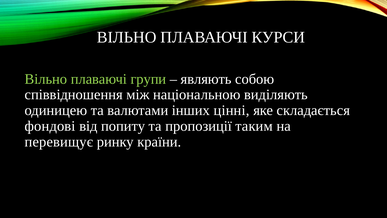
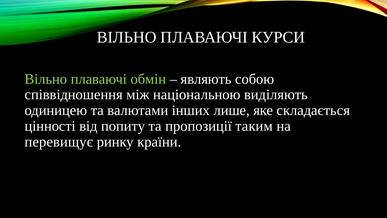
групи: групи -> обмін
цінні: цінні -> лише
фондові: фондові -> цінності
